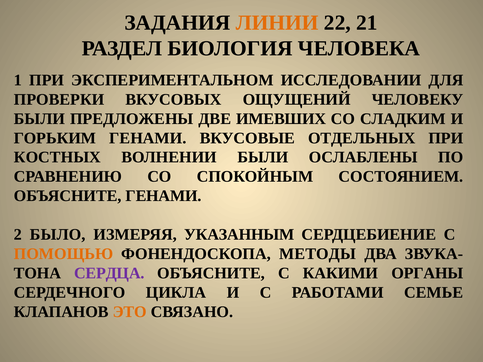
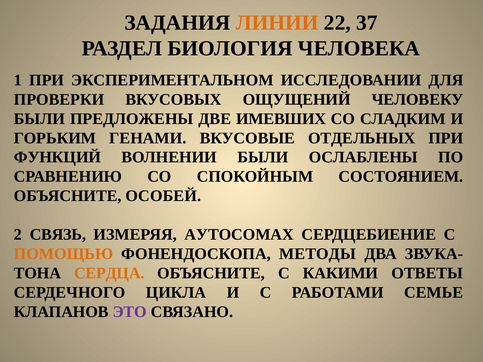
21: 21 -> 37
КОСТНЫХ: КОСТНЫХ -> ФУНКЦИЙ
ОБЪЯСНИТЕ ГЕНАМИ: ГЕНАМИ -> ОСОБЕЙ
БЫЛО: БЫЛО -> СВЯЗЬ
УКАЗАННЫМ: УКАЗАННЫМ -> АУТОСОМАХ
СЕРДЦА colour: purple -> orange
ОРГАНЫ: ОРГАНЫ -> ОТВЕТЫ
ЭТО colour: orange -> purple
